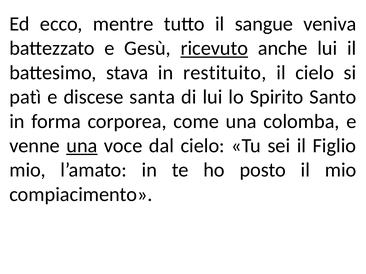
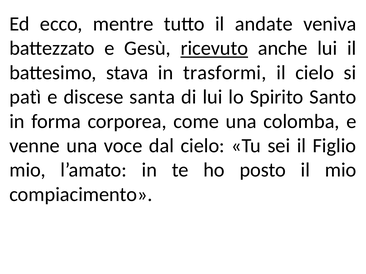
sangue: sangue -> andate
restituito: restituito -> trasformi
una at (82, 146) underline: present -> none
